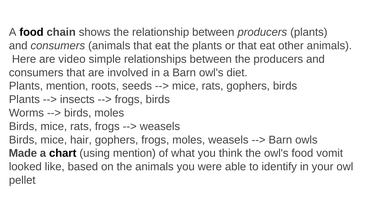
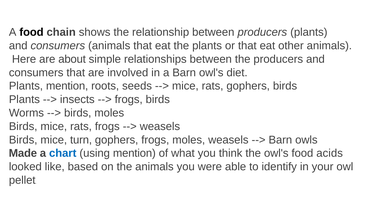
video: video -> about
hair: hair -> turn
chart colour: black -> blue
vomit: vomit -> acids
